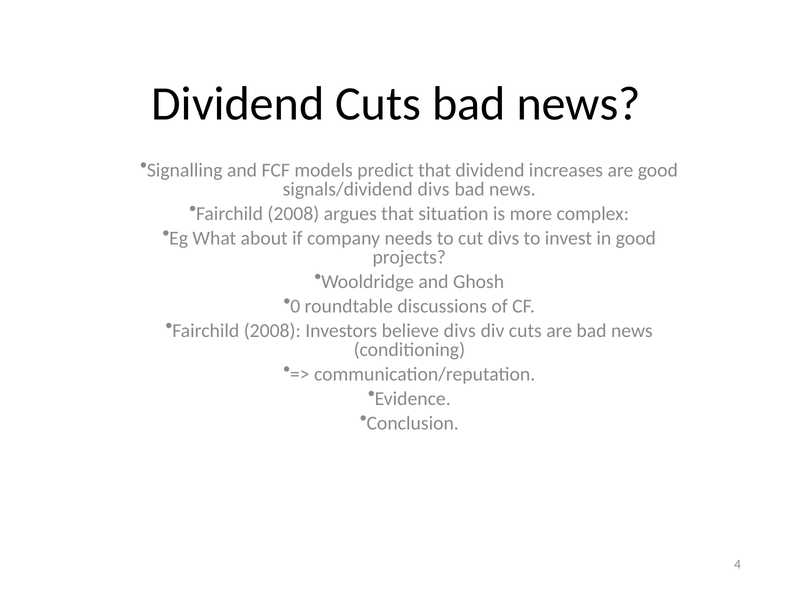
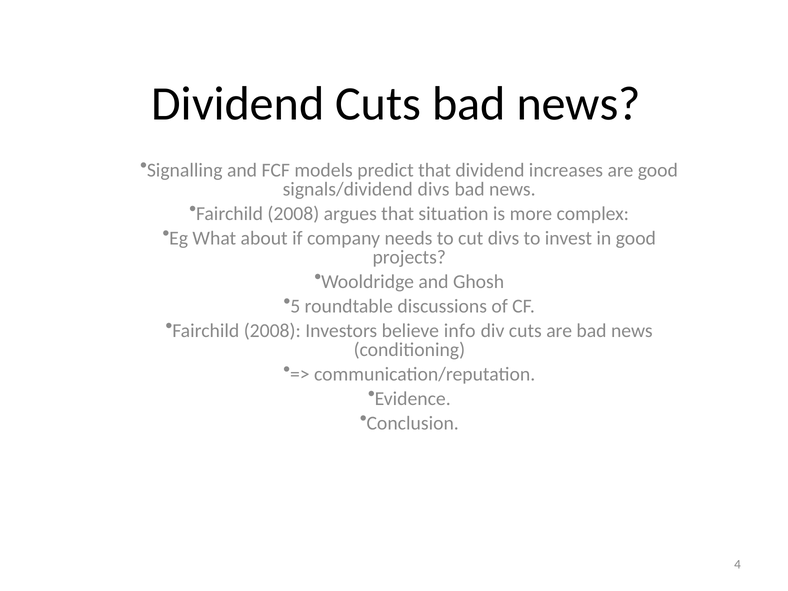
0: 0 -> 5
believe divs: divs -> info
